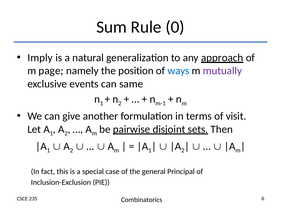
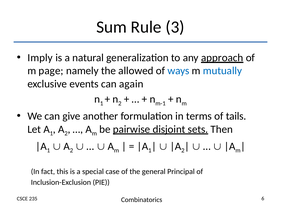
0: 0 -> 3
position: position -> allowed
mutually colour: purple -> blue
same: same -> again
visit: visit -> tails
